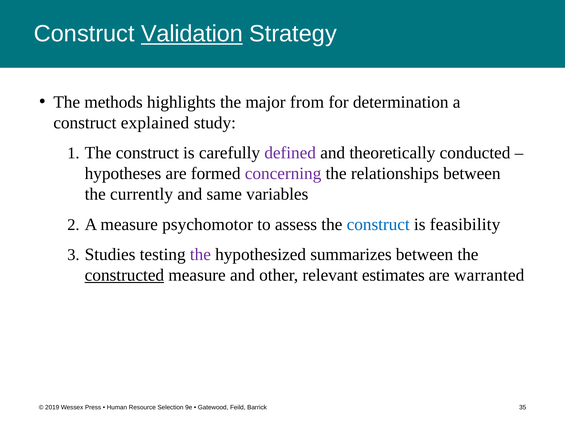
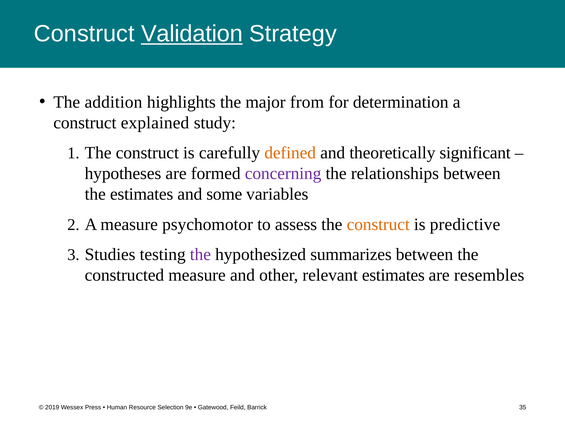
methods: methods -> addition
defined colour: purple -> orange
conducted: conducted -> significant
the currently: currently -> estimates
same: same -> some
construct at (378, 224) colour: blue -> orange
feasibility: feasibility -> predictive
constructed underline: present -> none
warranted: warranted -> resembles
